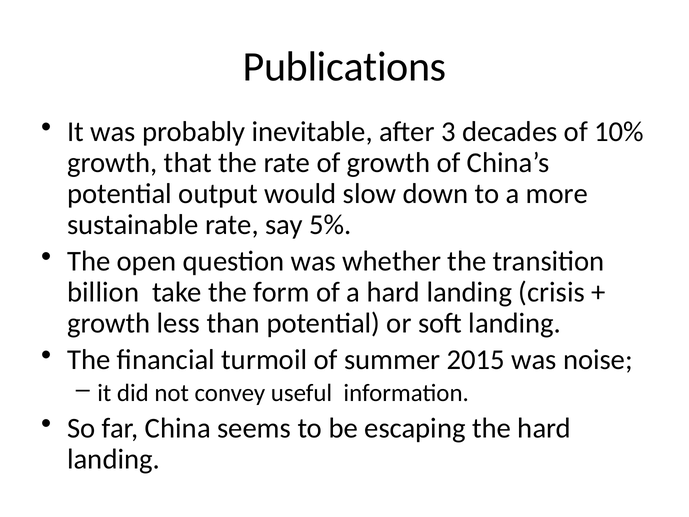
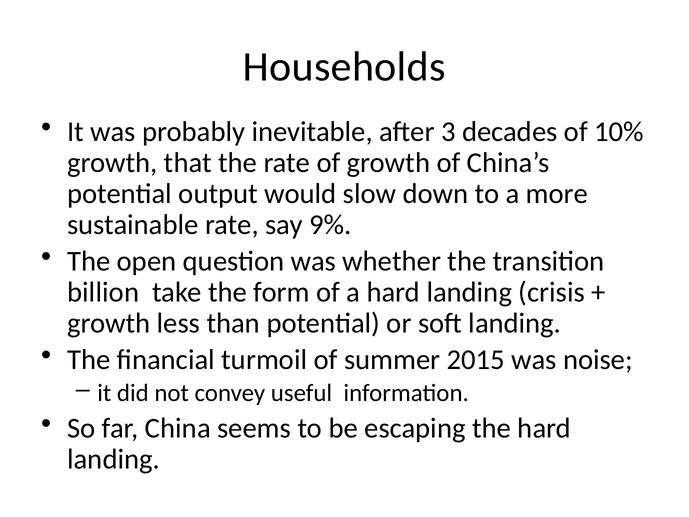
Publications: Publications -> Households
5%: 5% -> 9%
